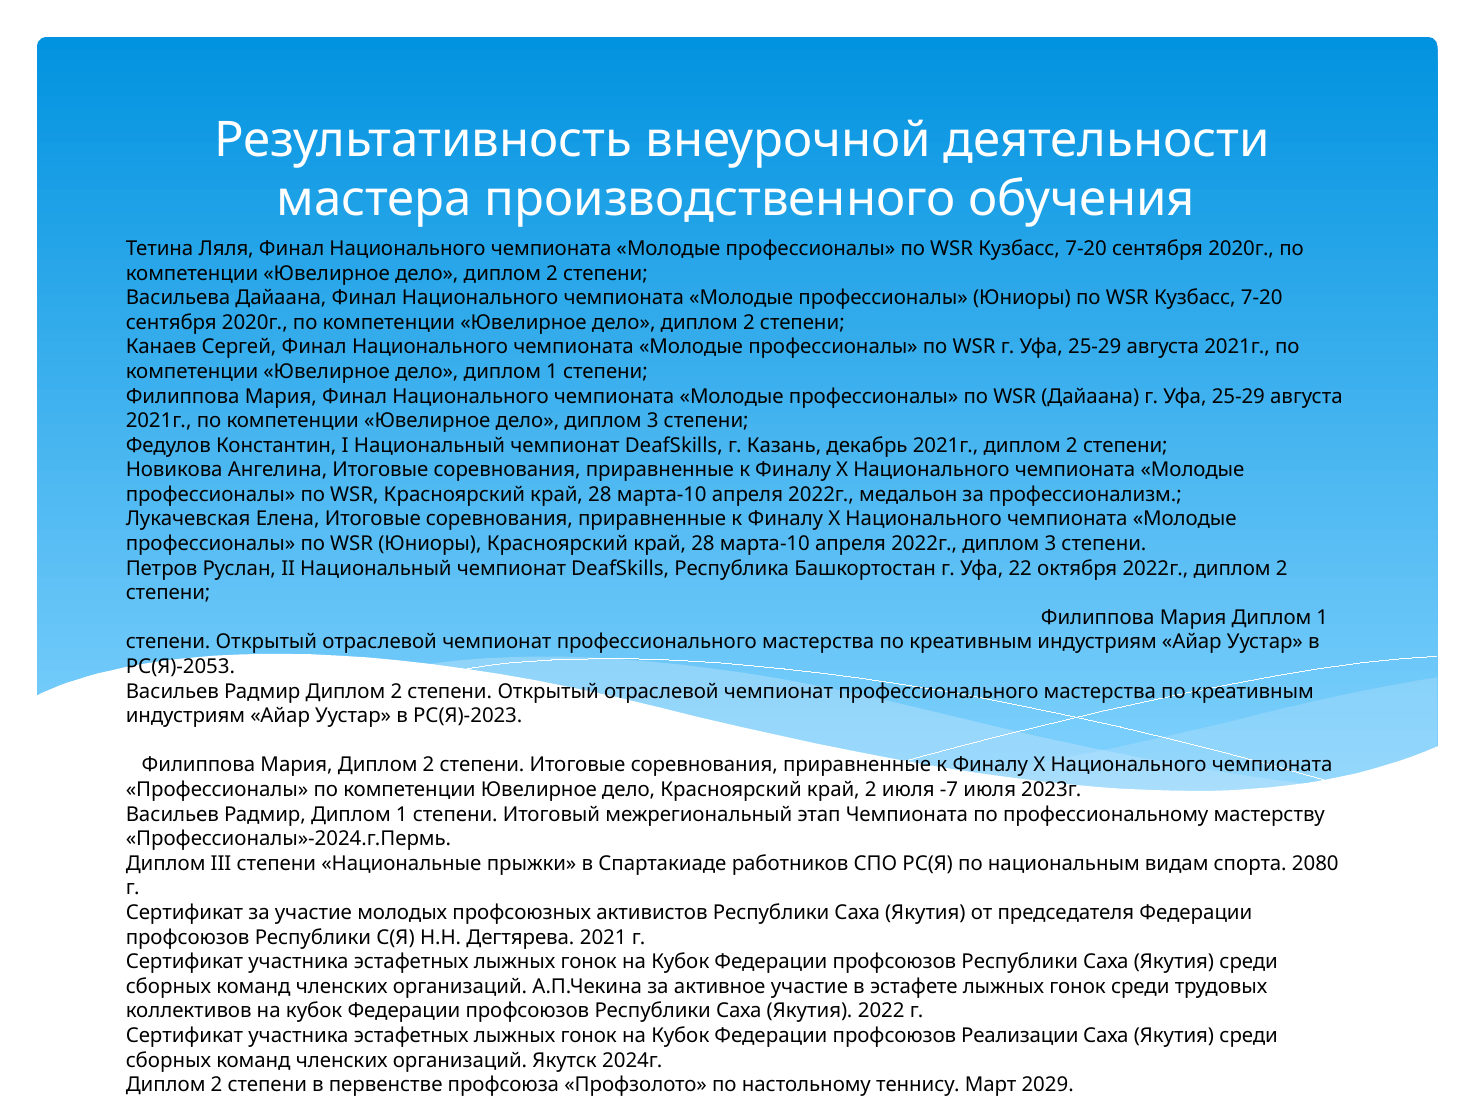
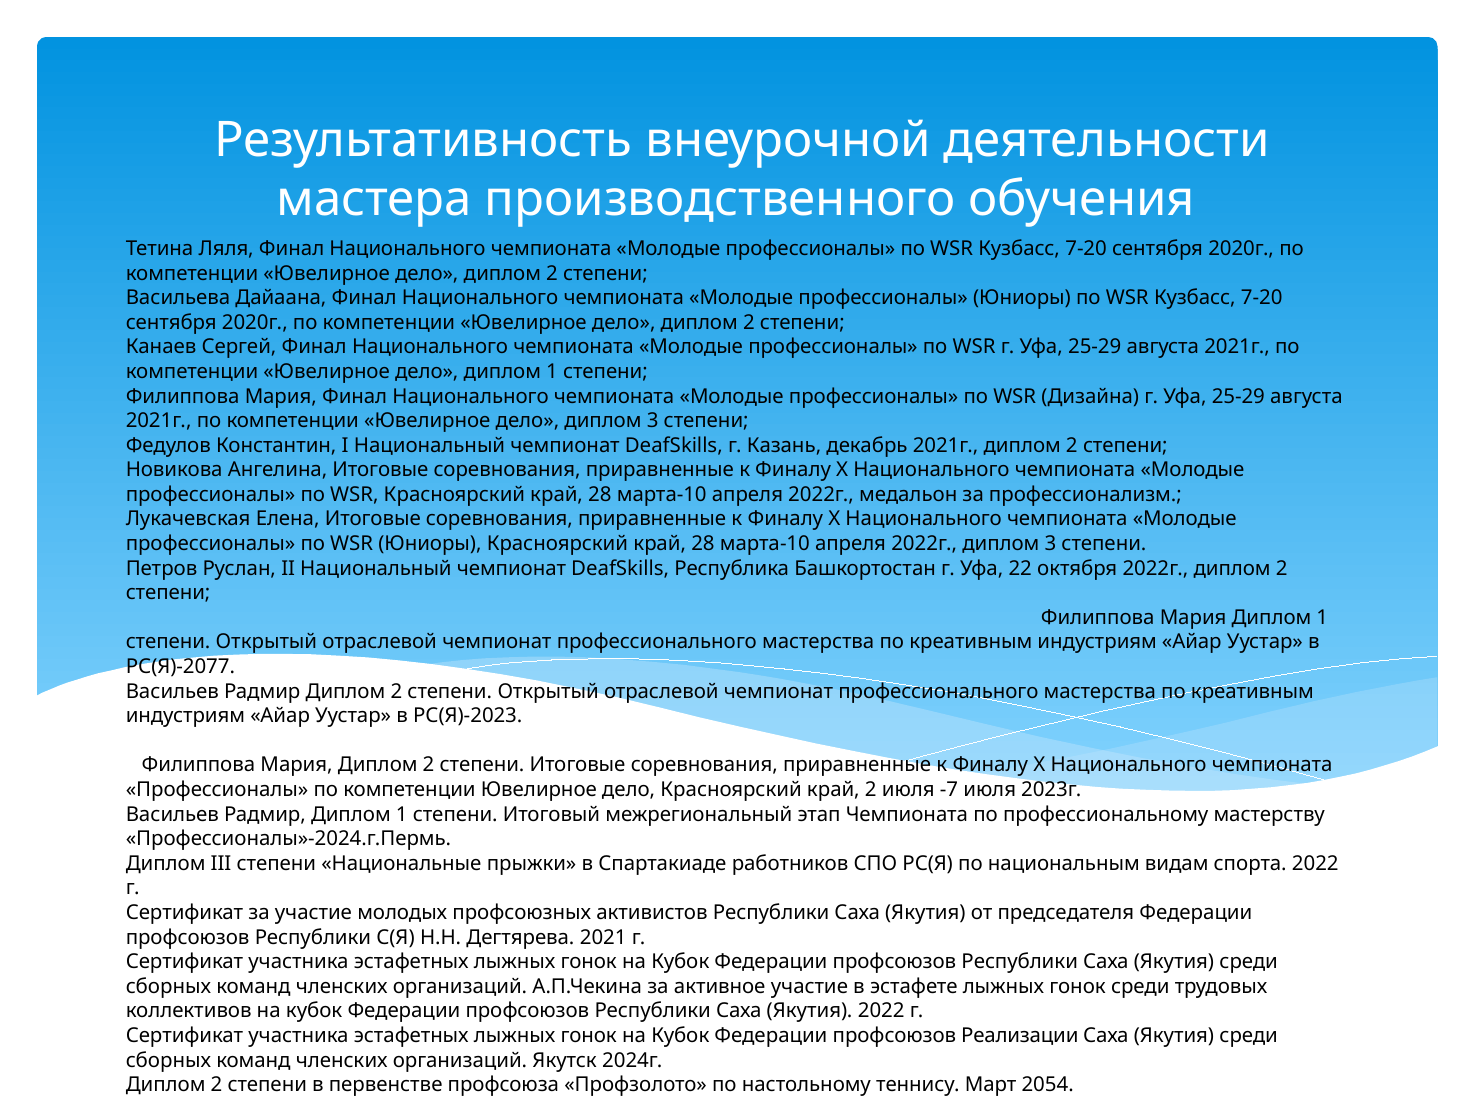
WSR Дайаана: Дайаана -> Дизайна
РС(Я)-2053: РС(Я)-2053 -> РС(Я)-2077
спорта 2080: 2080 -> 2022
2029: 2029 -> 2054
